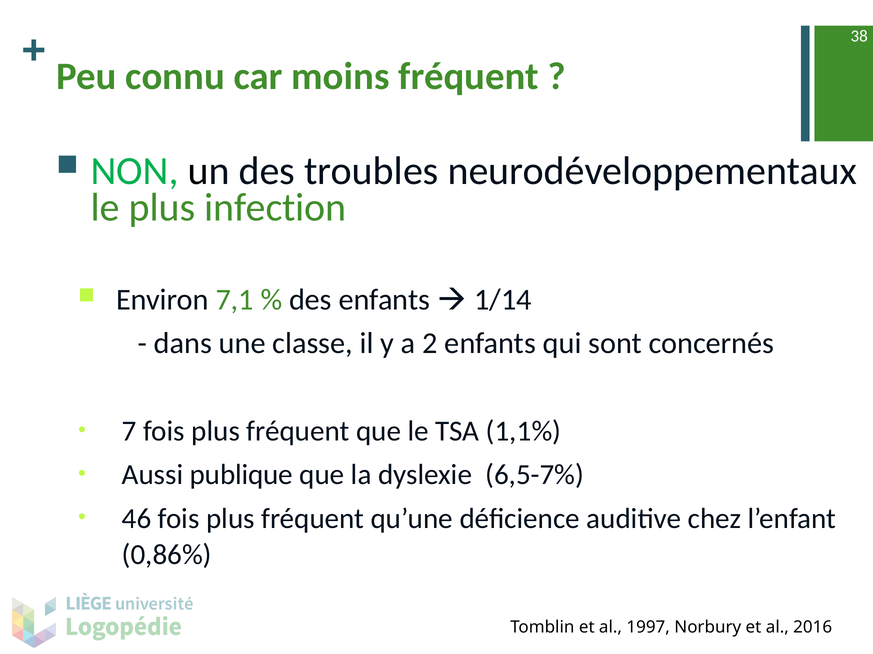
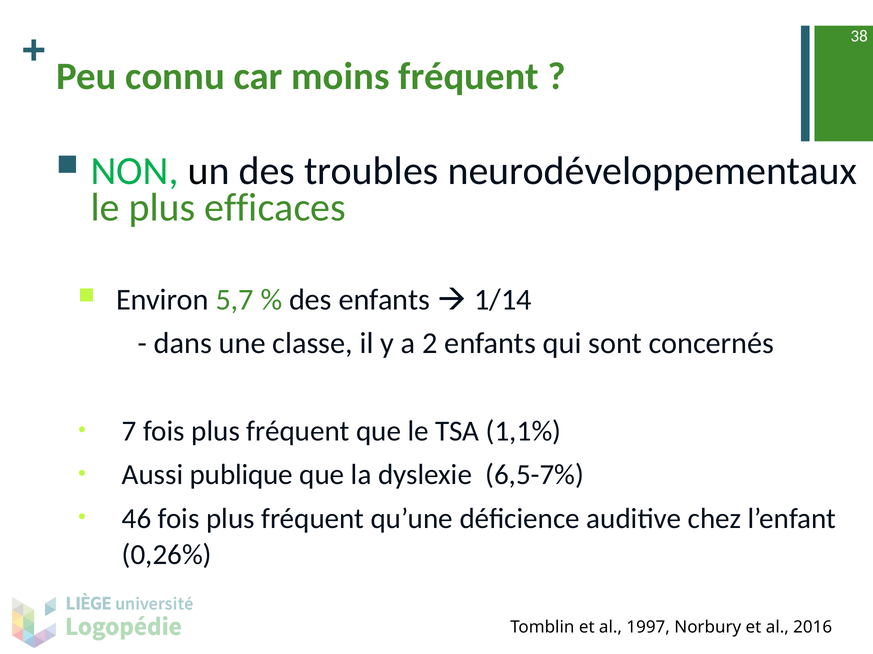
infection: infection -> efficaces
7,1: 7,1 -> 5,7
0,86%: 0,86% -> 0,26%
